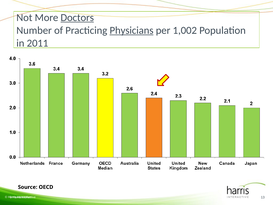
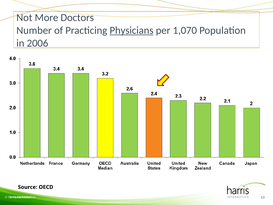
Doctors underline: present -> none
1,002: 1,002 -> 1,070
2011: 2011 -> 2006
